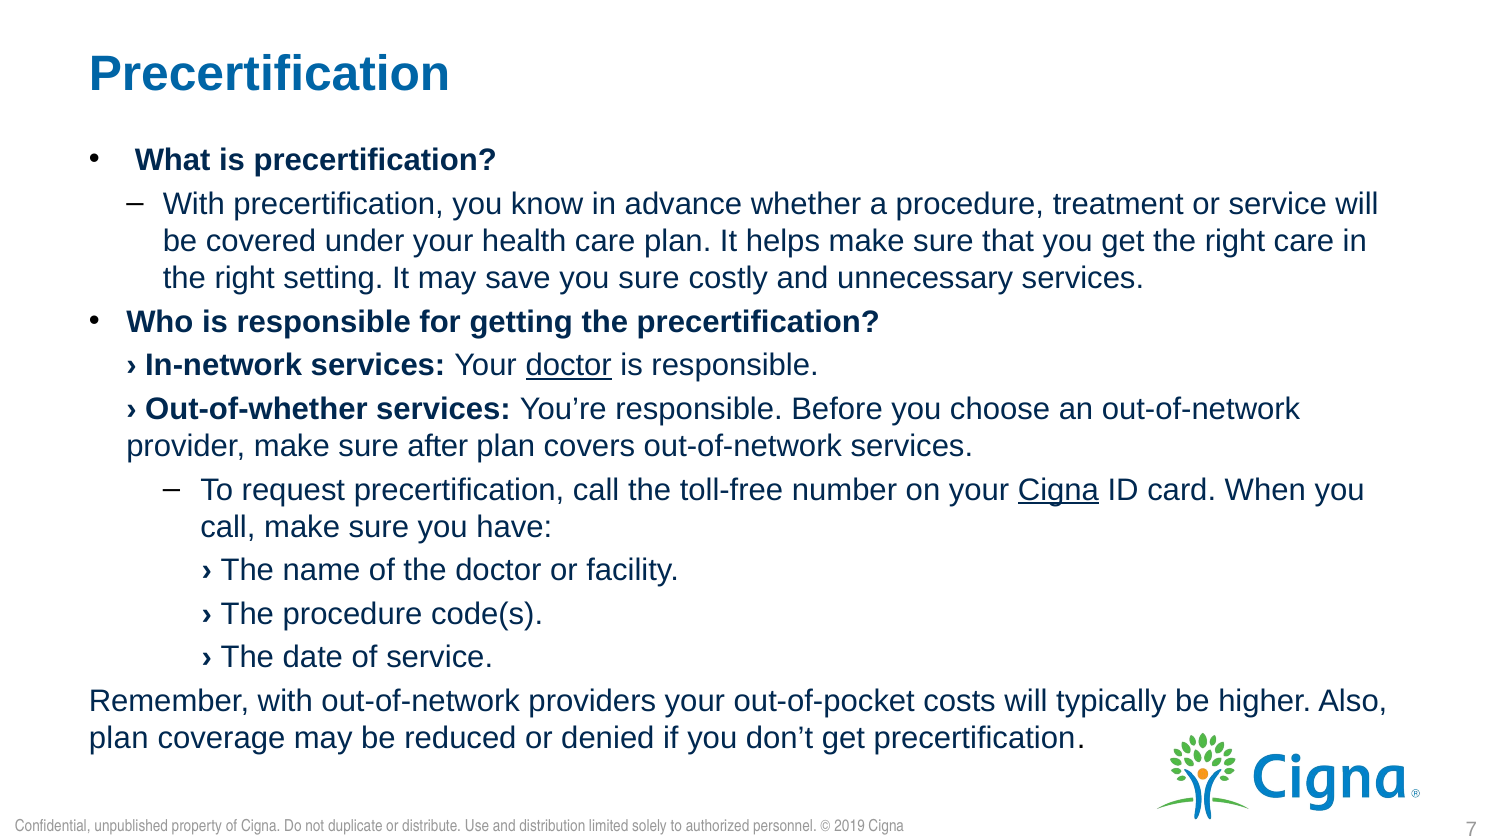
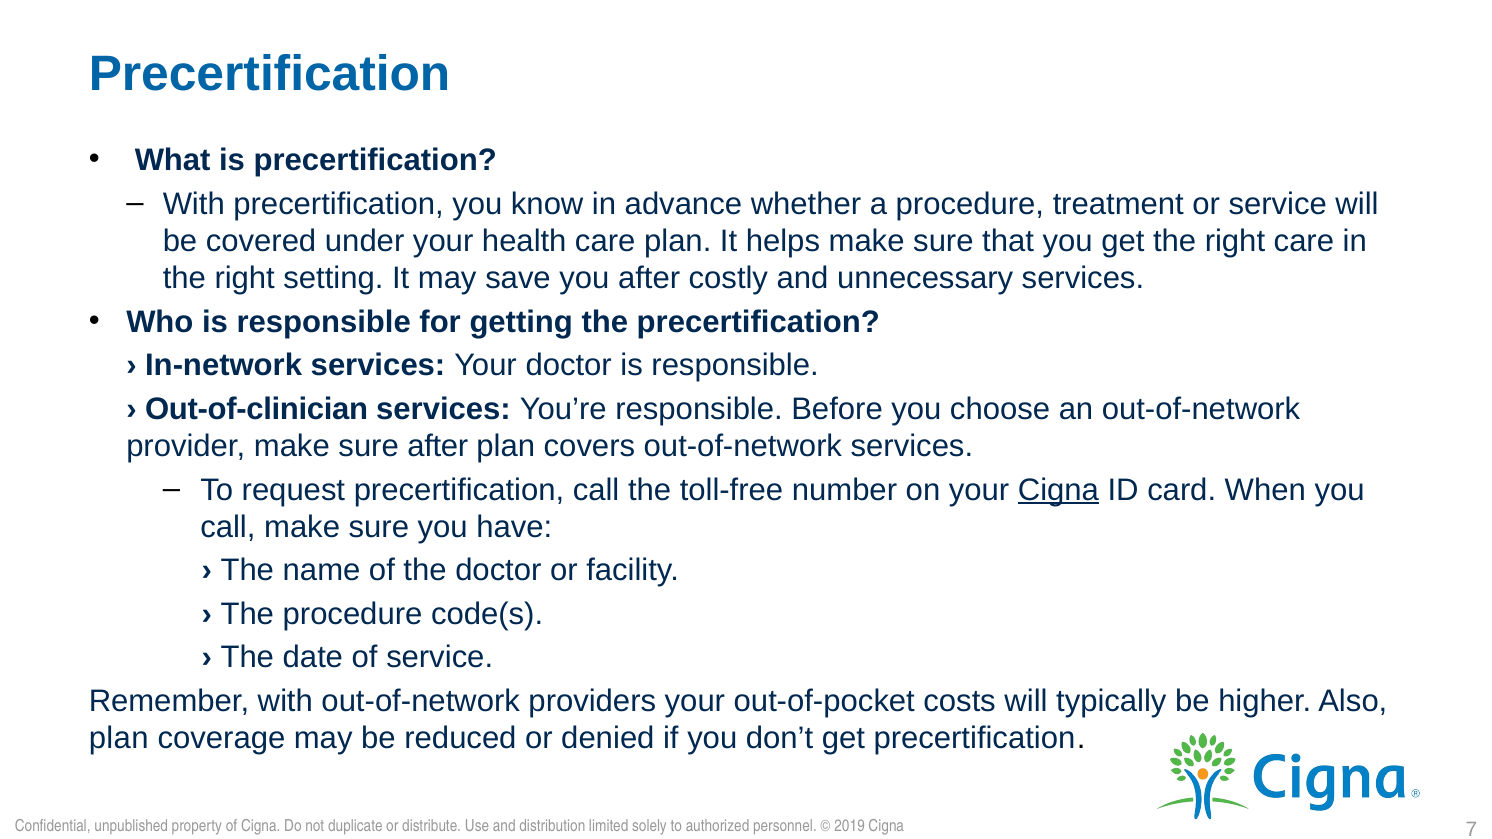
you sure: sure -> after
doctor at (569, 366) underline: present -> none
Out-of-whether: Out-of-whether -> Out-of-clinician
